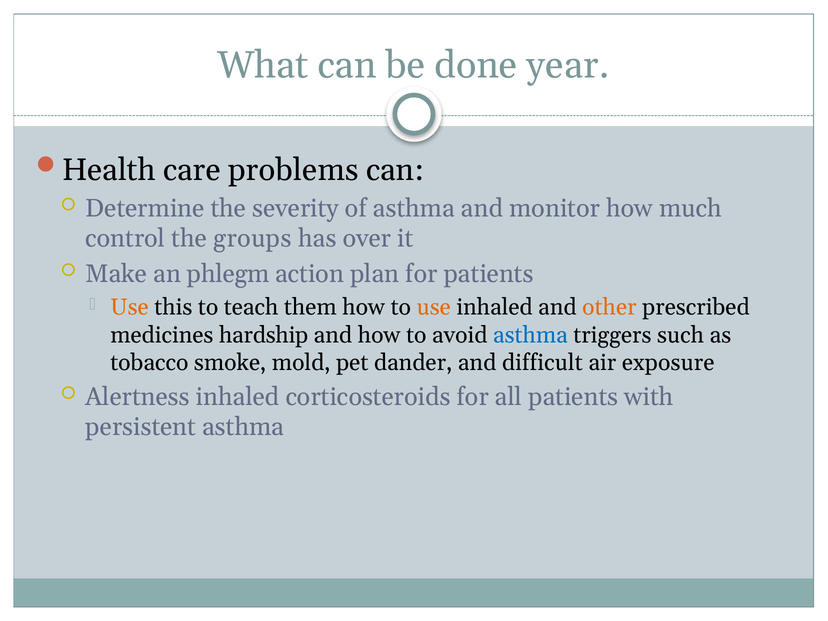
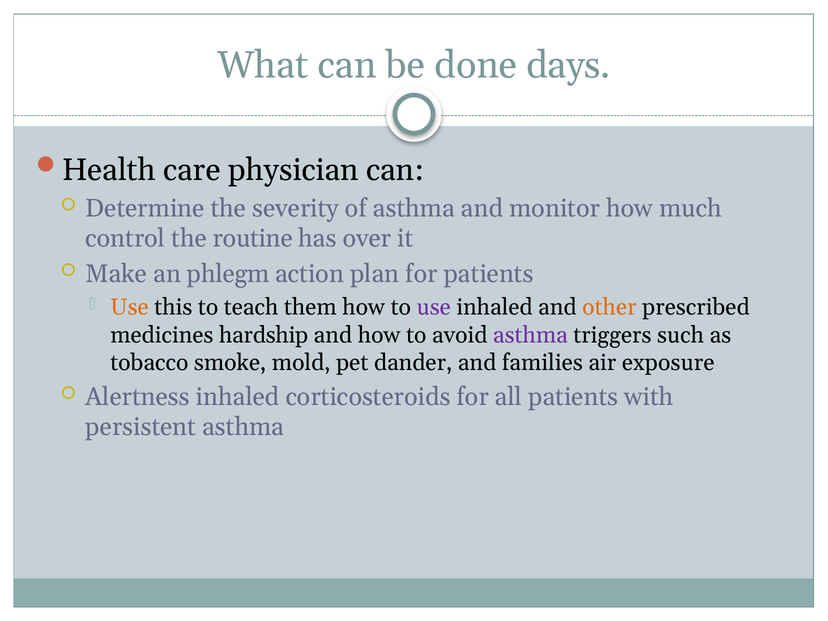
year: year -> days
problems: problems -> physician
groups: groups -> routine
use at (434, 307) colour: orange -> purple
asthma at (530, 335) colour: blue -> purple
difficult: difficult -> families
